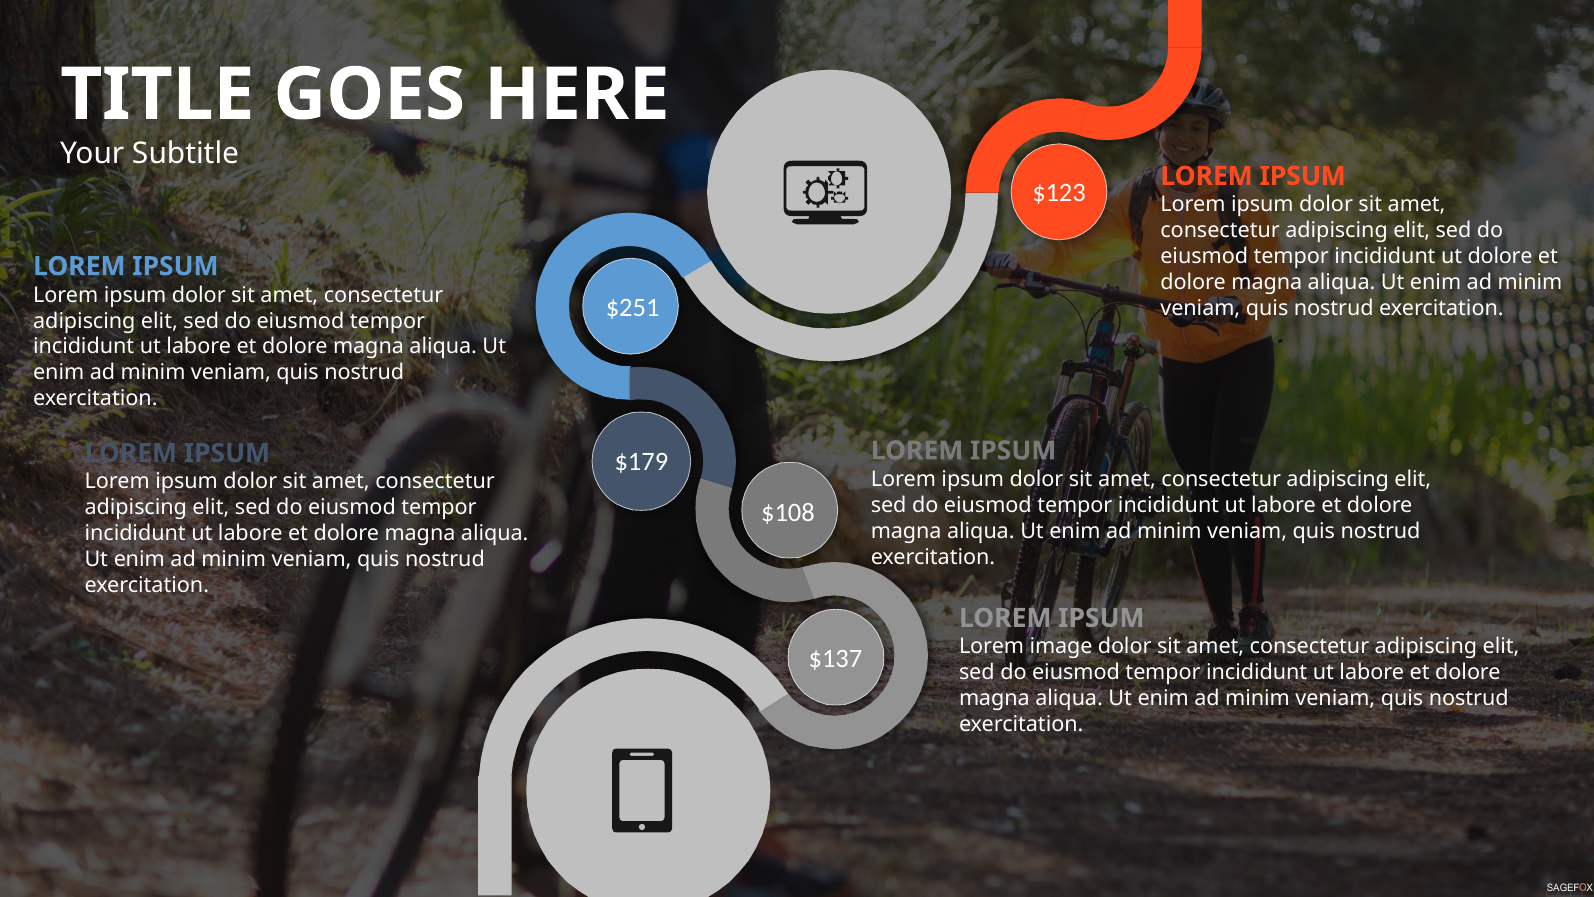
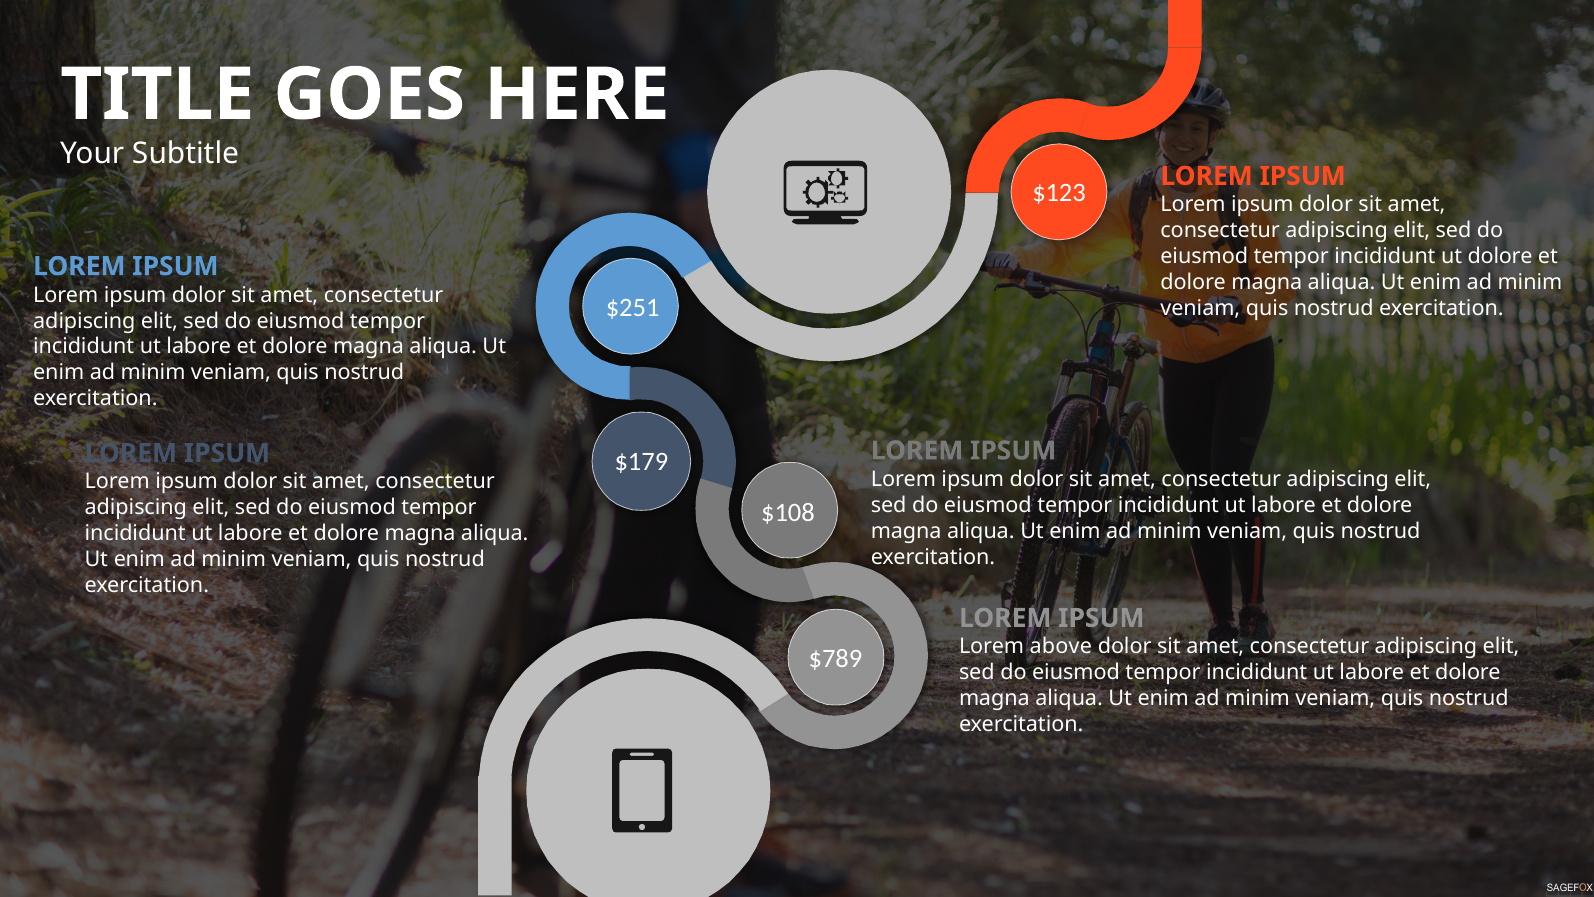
image: image -> above
$137: $137 -> $789
